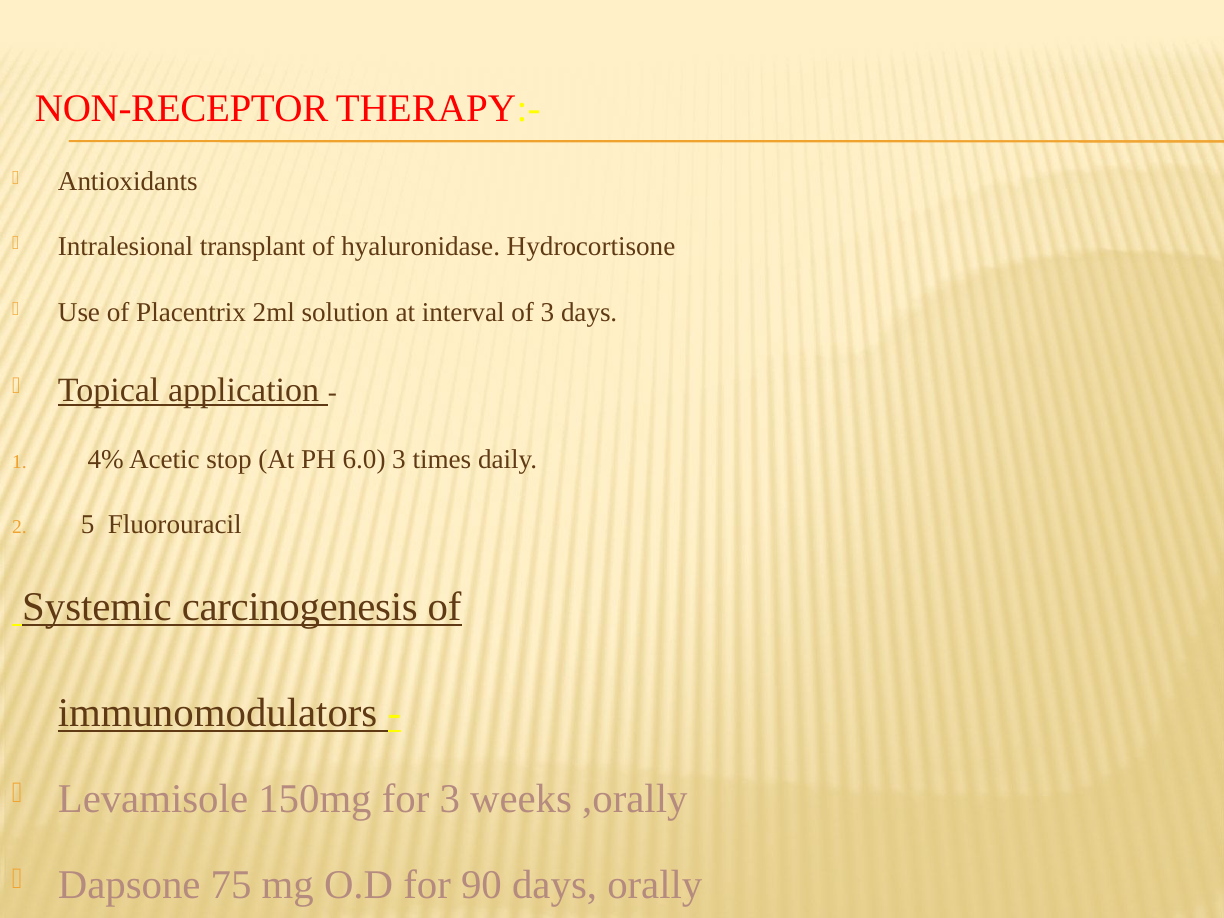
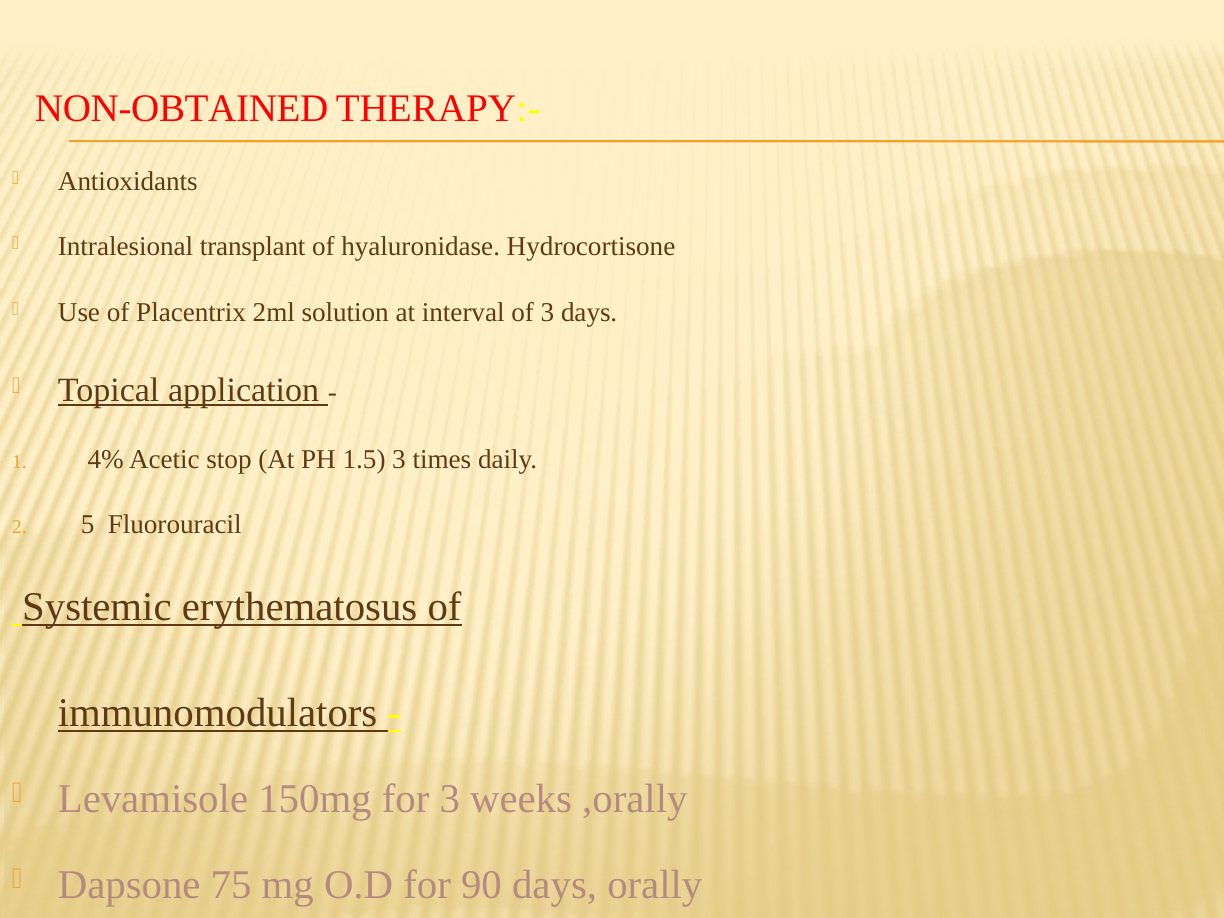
NON-RECEPTOR: NON-RECEPTOR -> NON-OBTAINED
6.0: 6.0 -> 1.5
carcinogenesis: carcinogenesis -> erythematosus
